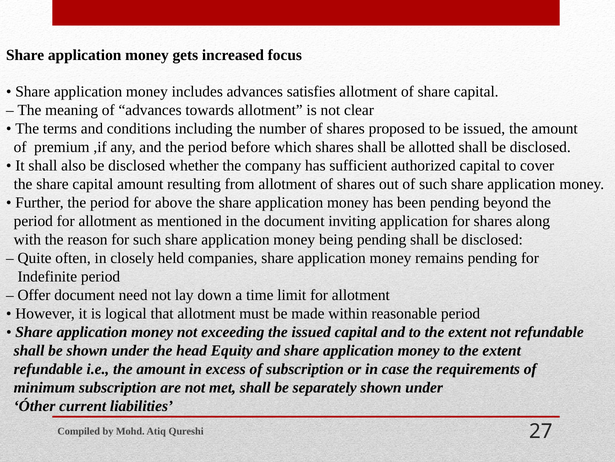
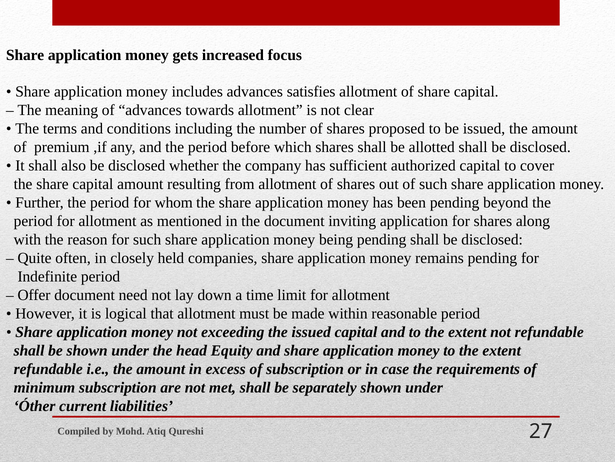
above: above -> whom
